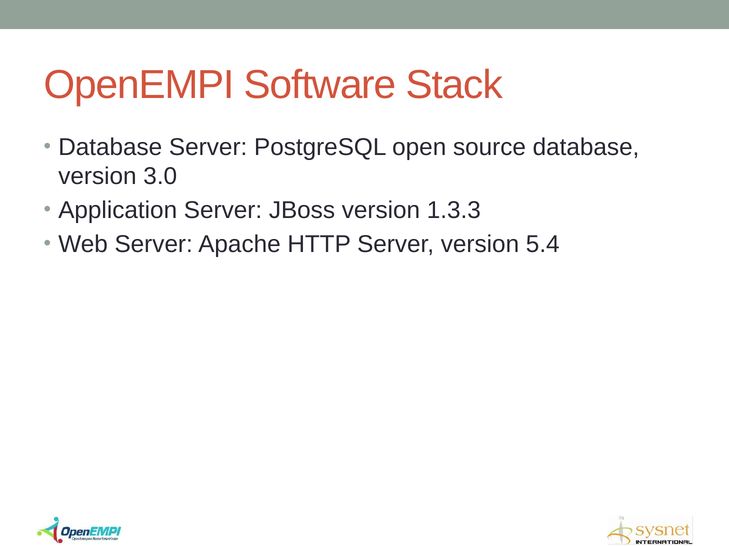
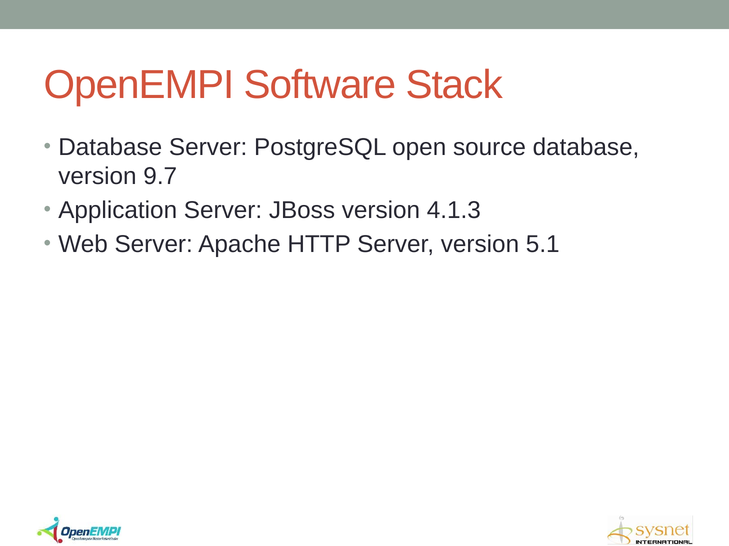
3.0: 3.0 -> 9.7
1.3.3: 1.3.3 -> 4.1.3
5.4: 5.4 -> 5.1
